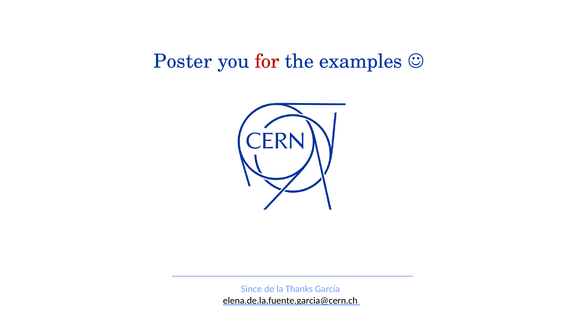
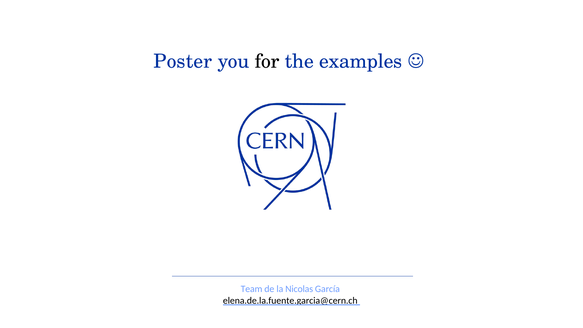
for colour: red -> black
Since: Since -> Team
Thanks: Thanks -> Nicolas
